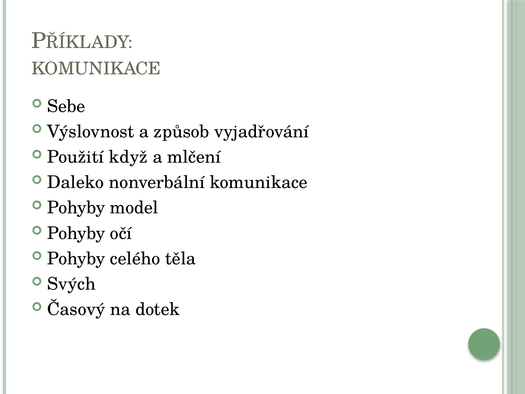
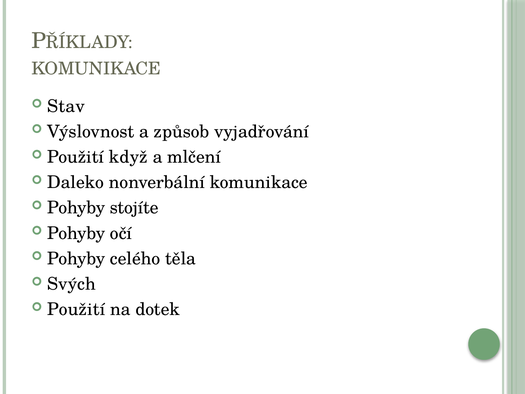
Sebe: Sebe -> Stav
model: model -> stojíte
Časový at (76, 309): Časový -> Použití
